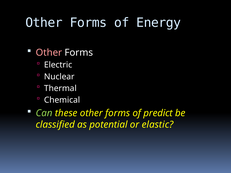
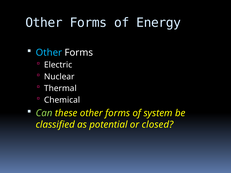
Other at (49, 53) colour: pink -> light blue
predict: predict -> system
elastic: elastic -> closed
